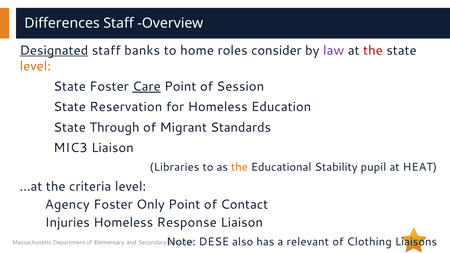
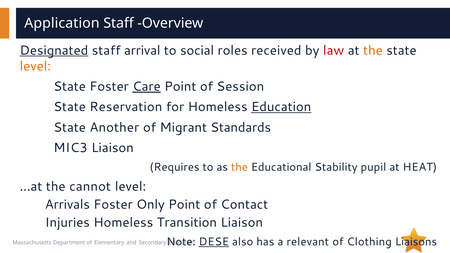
Differences: Differences -> Application
banks: banks -> arrival
home: home -> social
consider: consider -> received
law colour: purple -> red
the at (373, 50) colour: red -> orange
Education at (281, 107) underline: none -> present
Through: Through -> Another
Libraries: Libraries -> Requires
criteria: criteria -> cannot
Agency: Agency -> Arrivals
Response: Response -> Transition
DESE underline: none -> present
